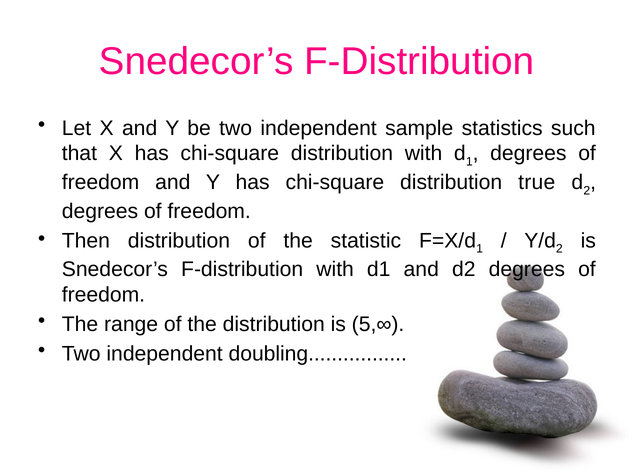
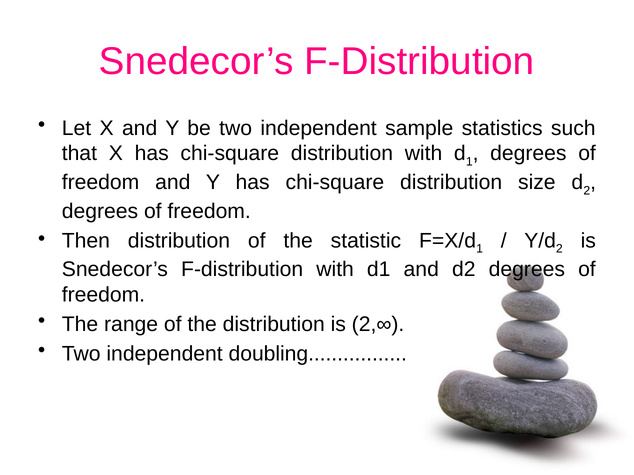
true: true -> size
5,∞: 5,∞ -> 2,∞
